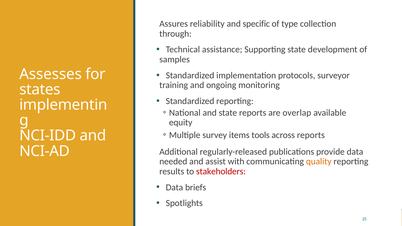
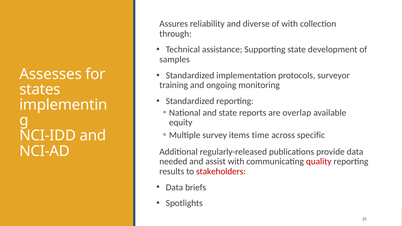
specific: specific -> diverse
of type: type -> with
tools: tools -> time
across reports: reports -> specific
quality colour: orange -> red
